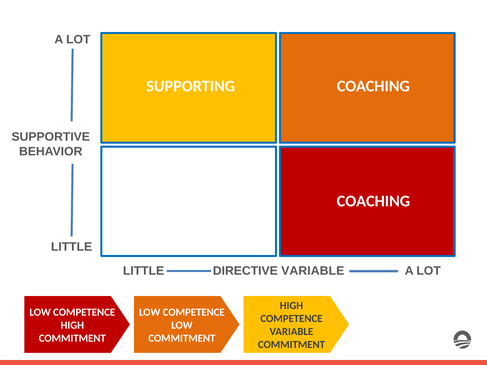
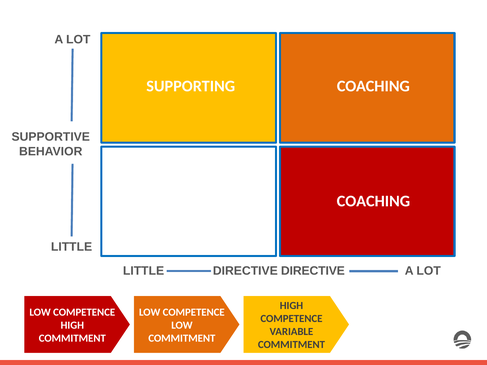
DIRECTIVE VARIABLE: VARIABLE -> DIRECTIVE
